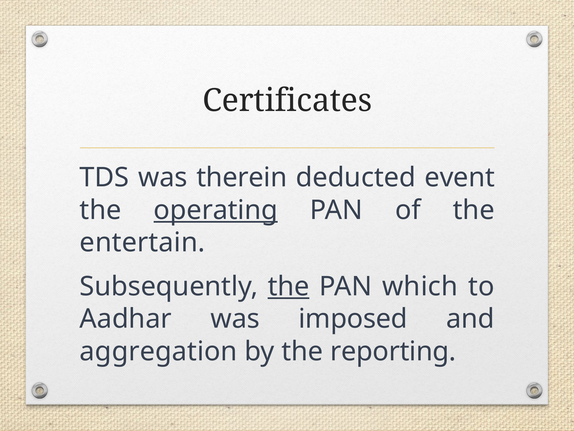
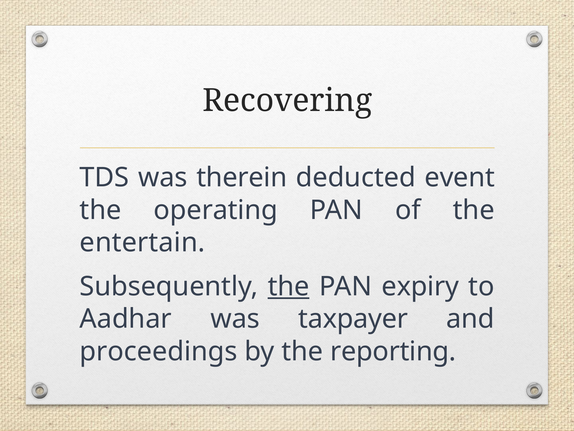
Certificates: Certificates -> Recovering
operating underline: present -> none
which: which -> expiry
imposed: imposed -> taxpayer
aggregation: aggregation -> proceedings
